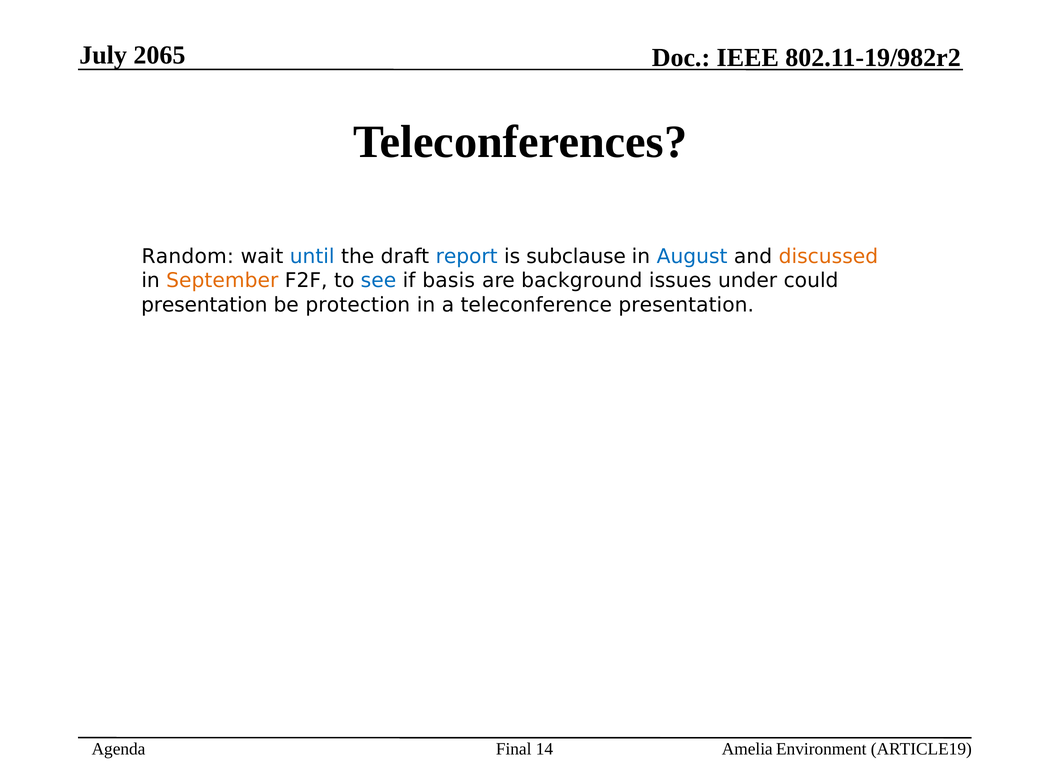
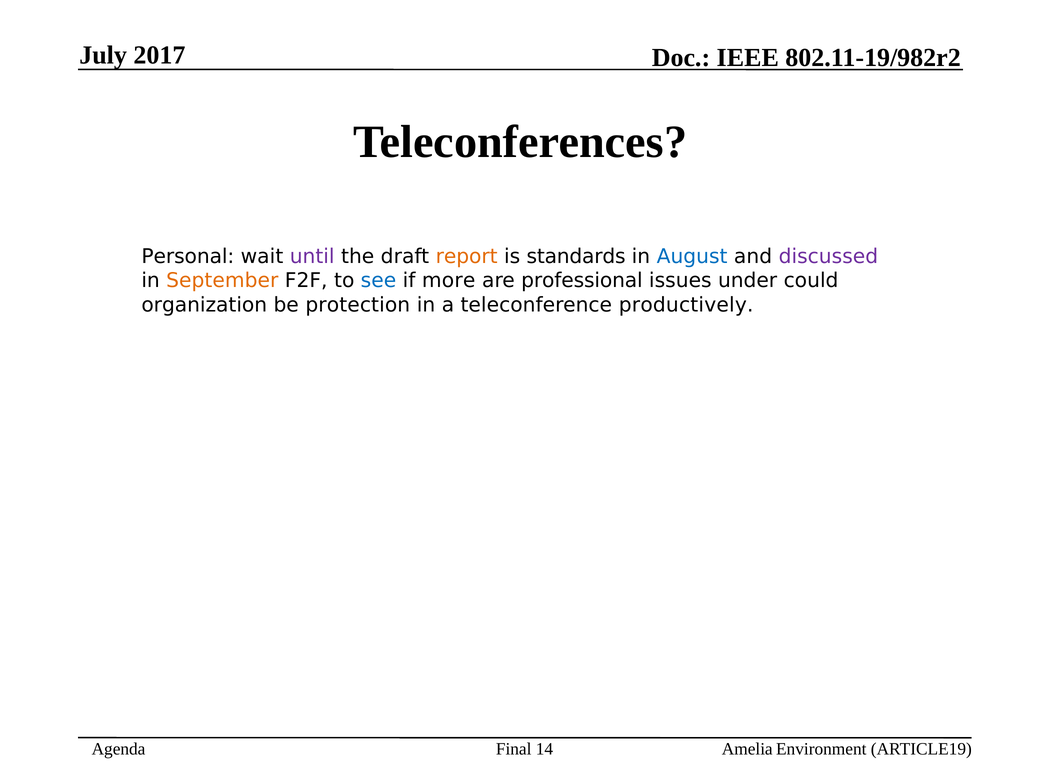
2065: 2065 -> 2017
Random: Random -> Personal
until colour: blue -> purple
report colour: blue -> orange
subclause: subclause -> standards
discussed colour: orange -> purple
basis: basis -> more
background: background -> professional
presentation at (204, 305): presentation -> organization
teleconference presentation: presentation -> productively
